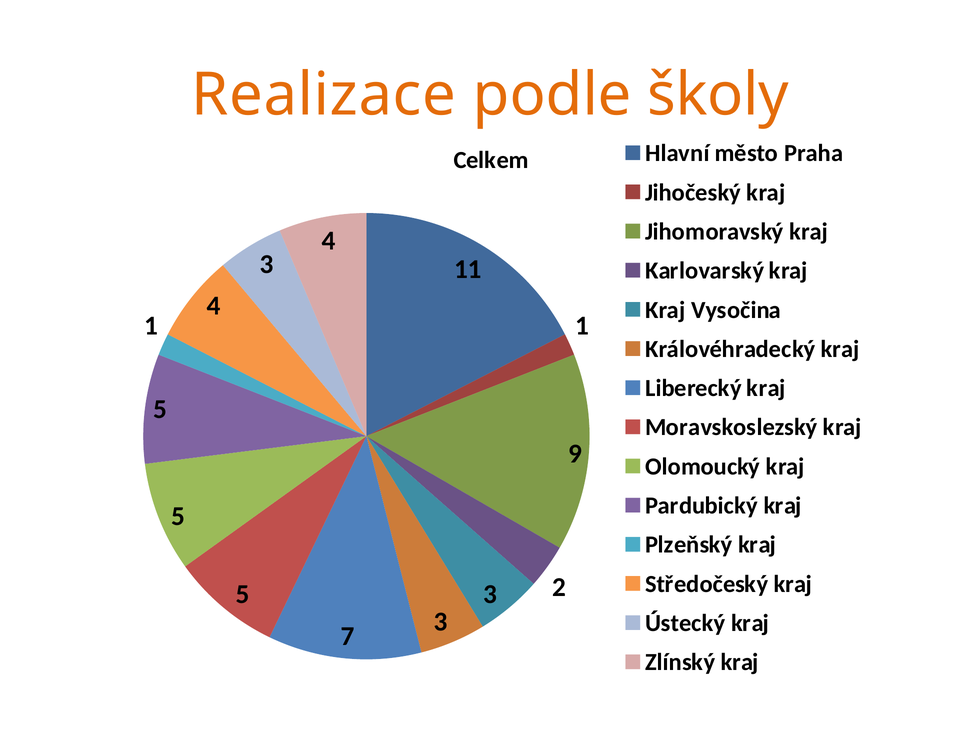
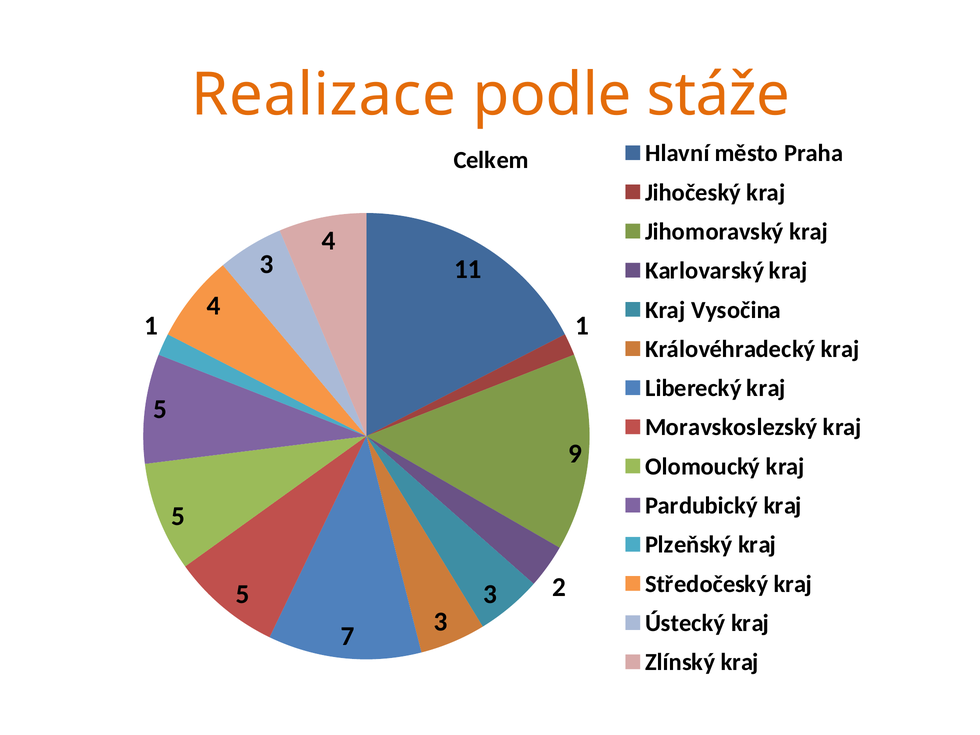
školy: školy -> stáže
